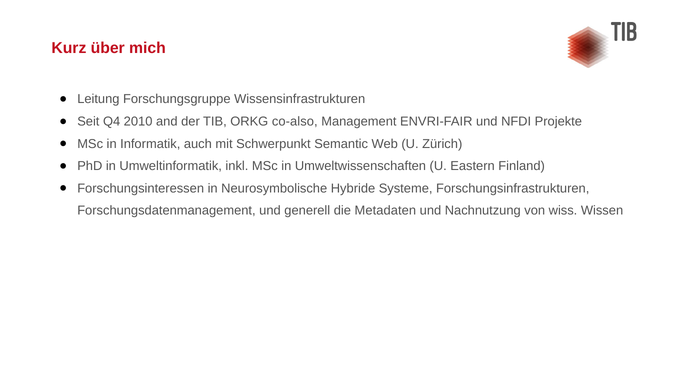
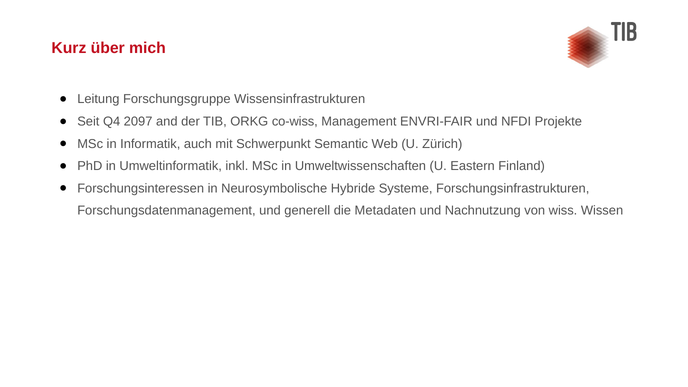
2010: 2010 -> 2097
co-also: co-also -> co-wiss
